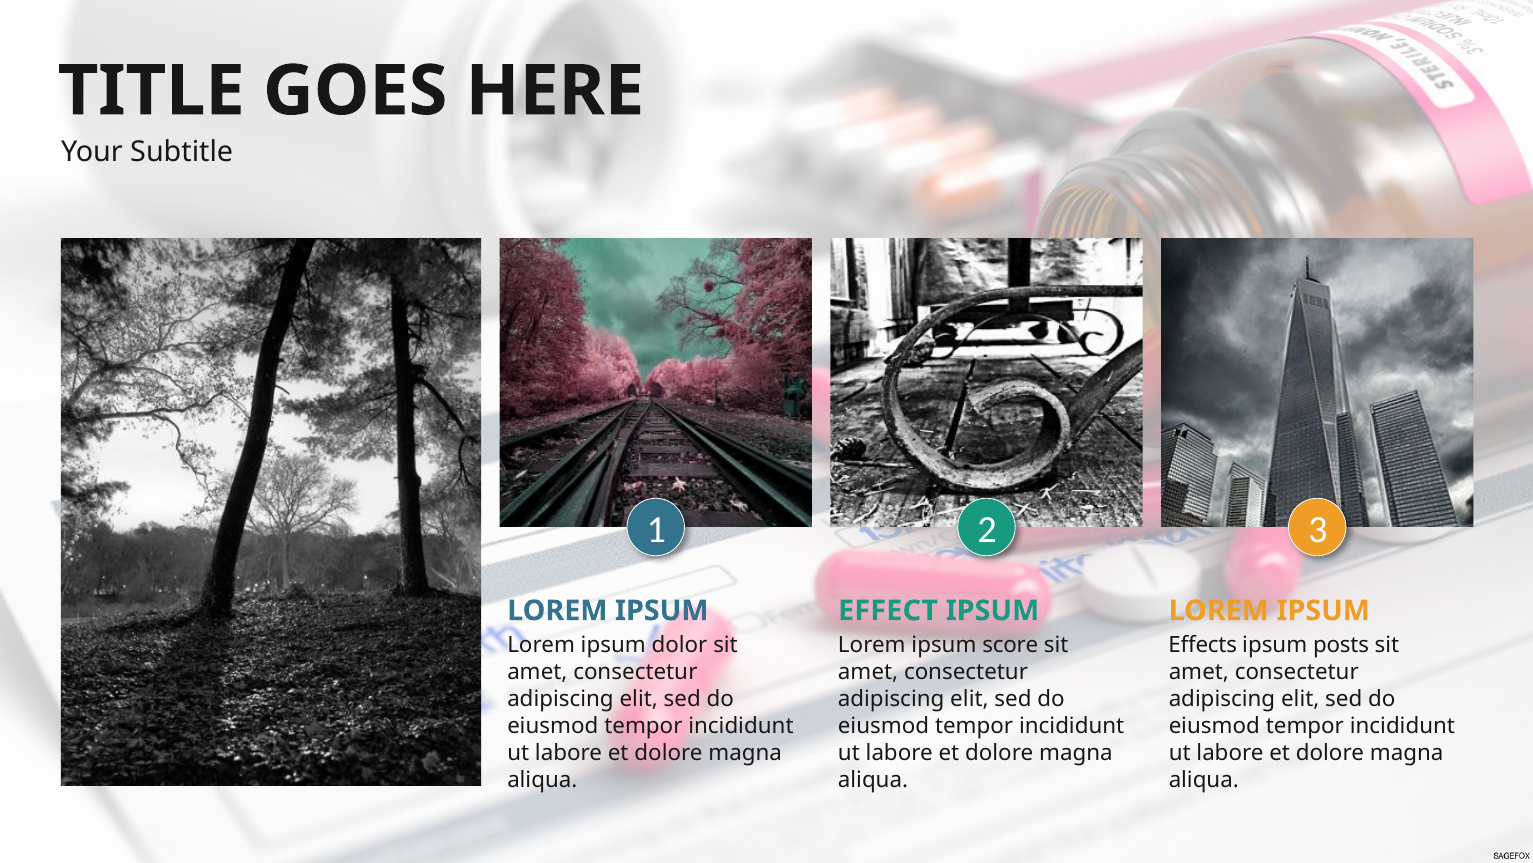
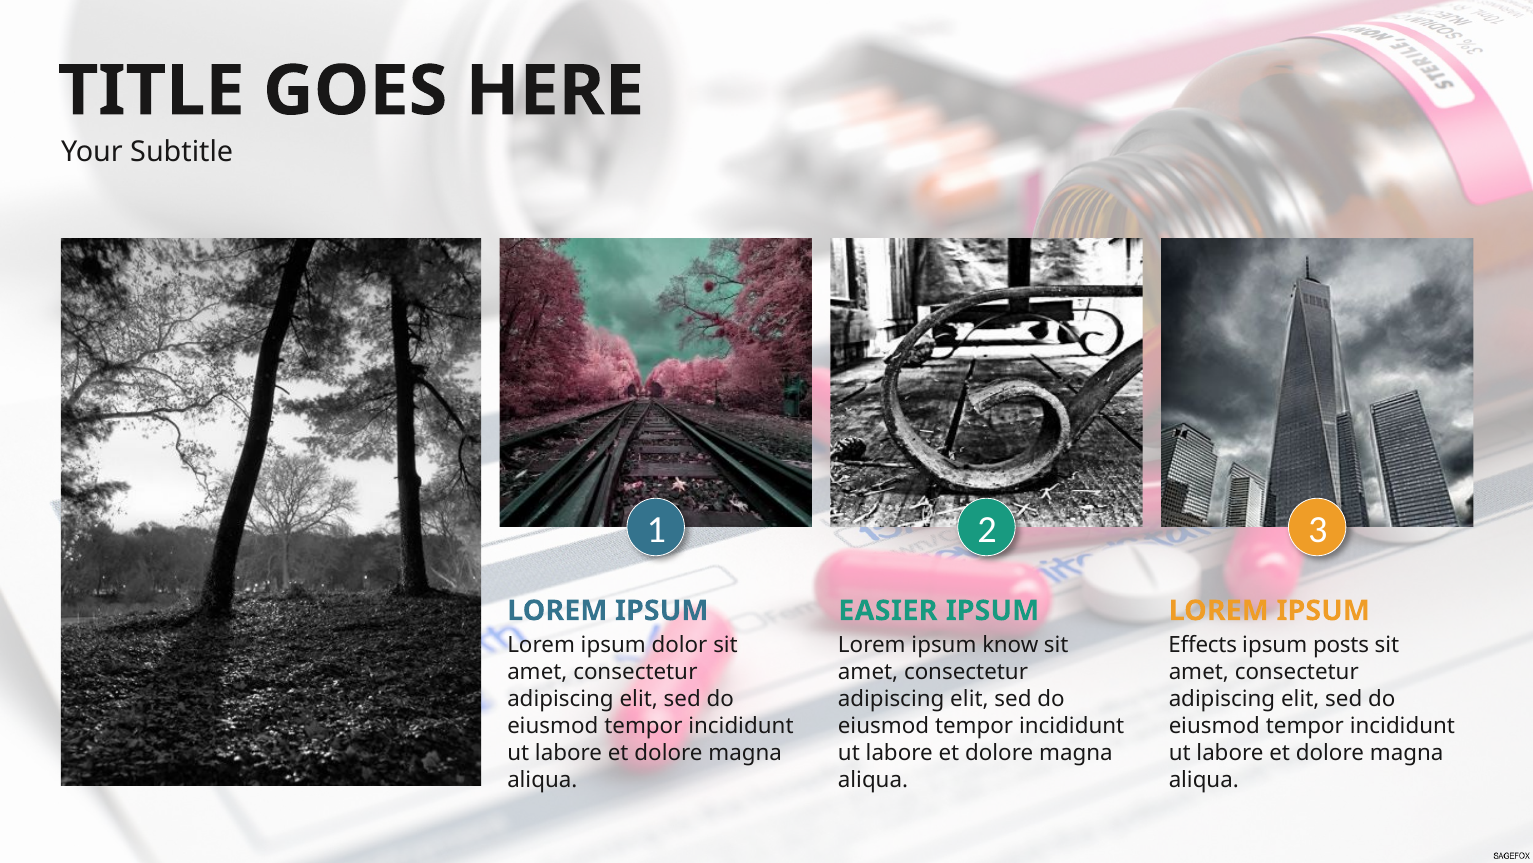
EFFECT: EFFECT -> EASIER
score: score -> know
